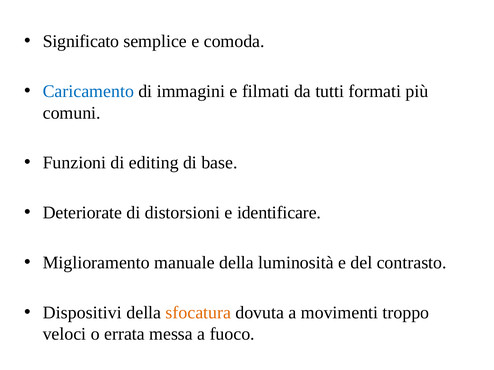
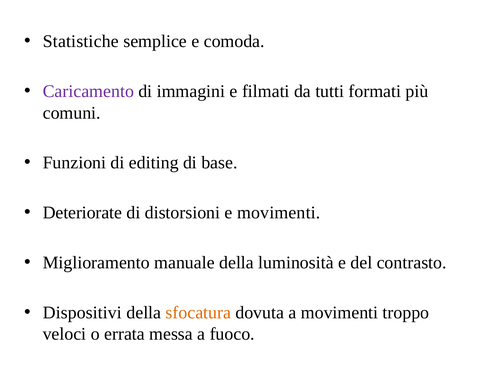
Significato: Significato -> Statistiche
Caricamento colour: blue -> purple
e identificare: identificare -> movimenti
